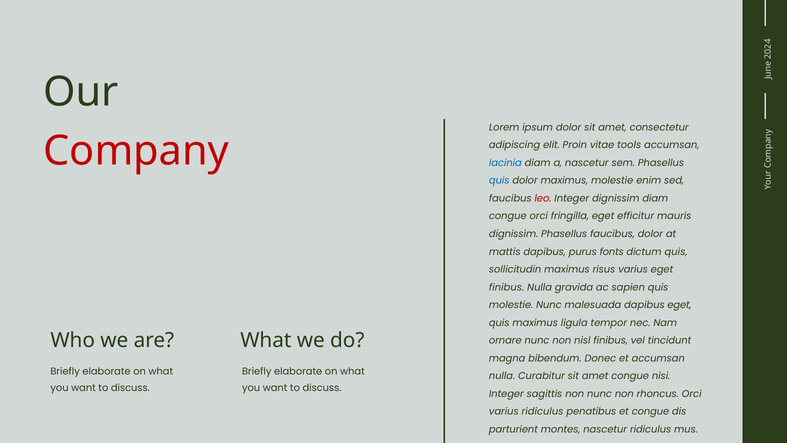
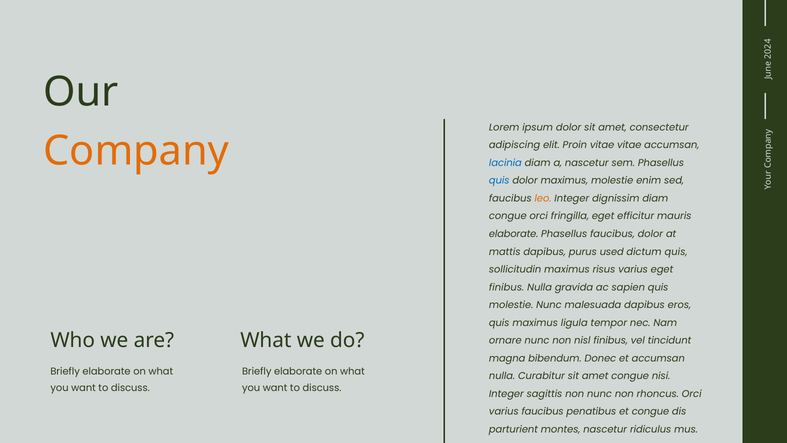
Company colour: red -> orange
vitae tools: tools -> vitae
leo colour: red -> orange
dignissim at (514, 234): dignissim -> elaborate
fonts: fonts -> used
dapibus eget: eget -> eros
varius ridiculus: ridiculus -> faucibus
